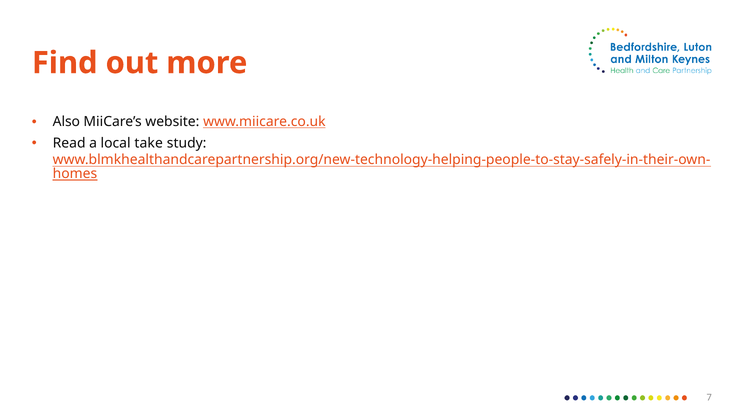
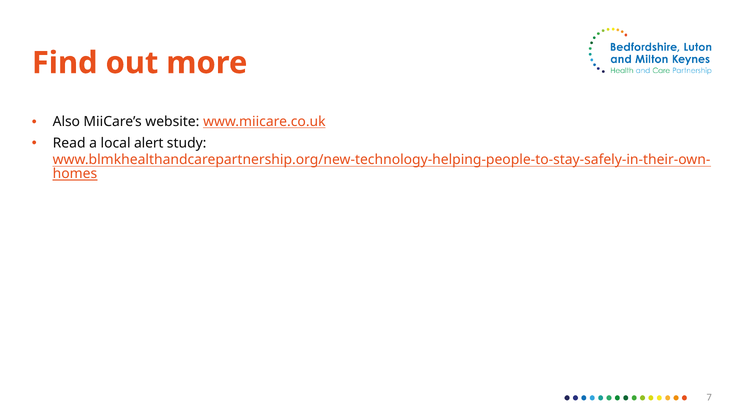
take: take -> alert
